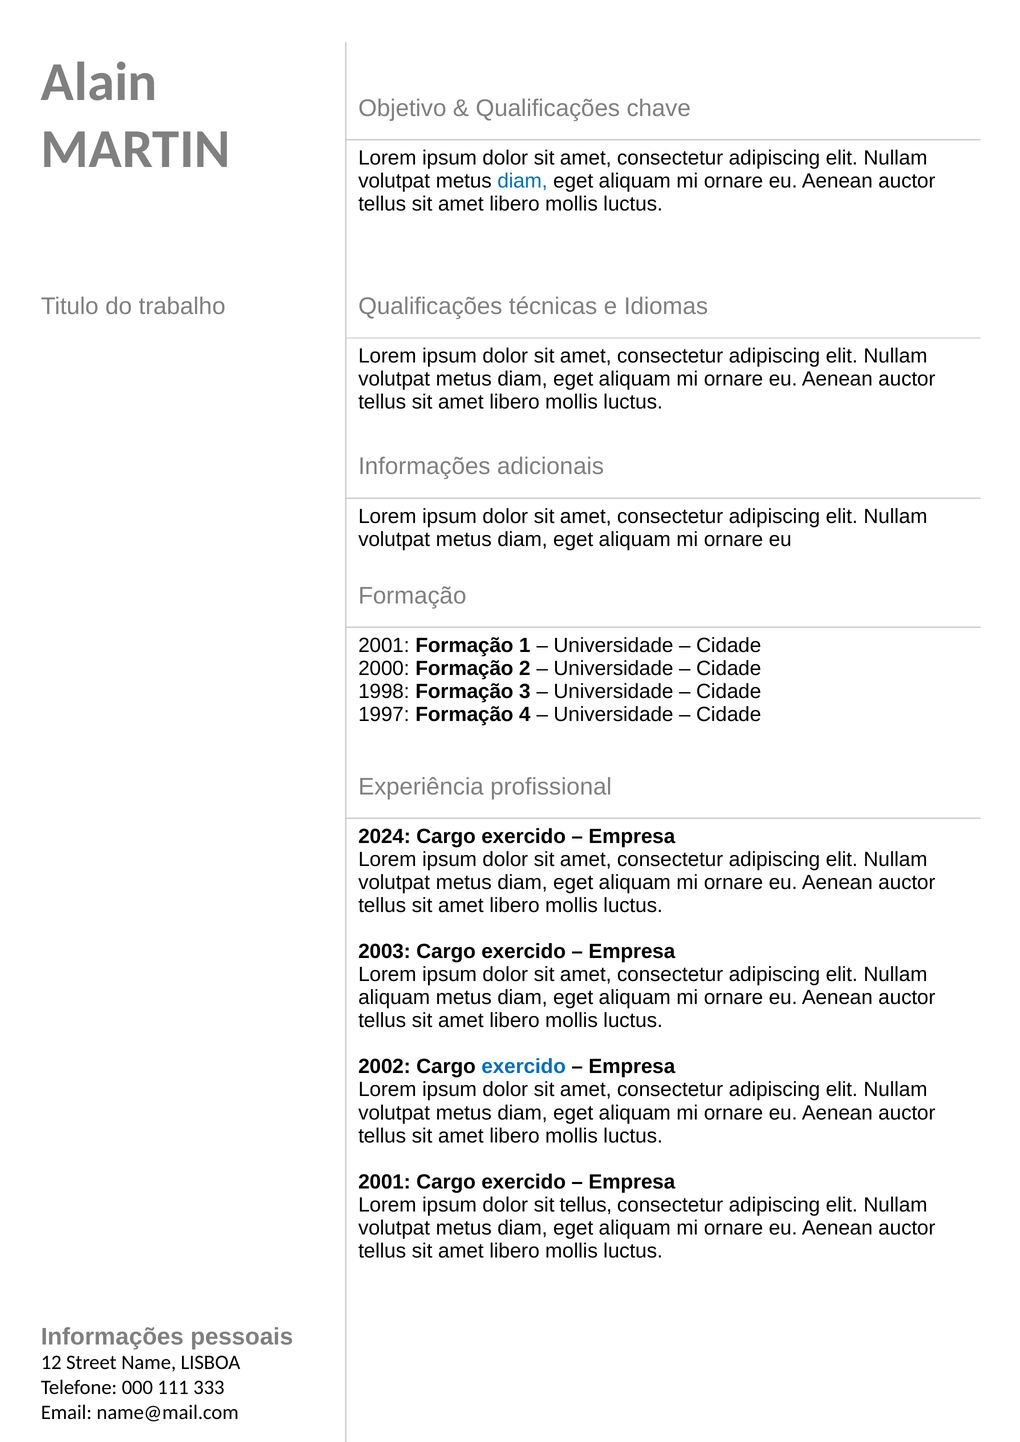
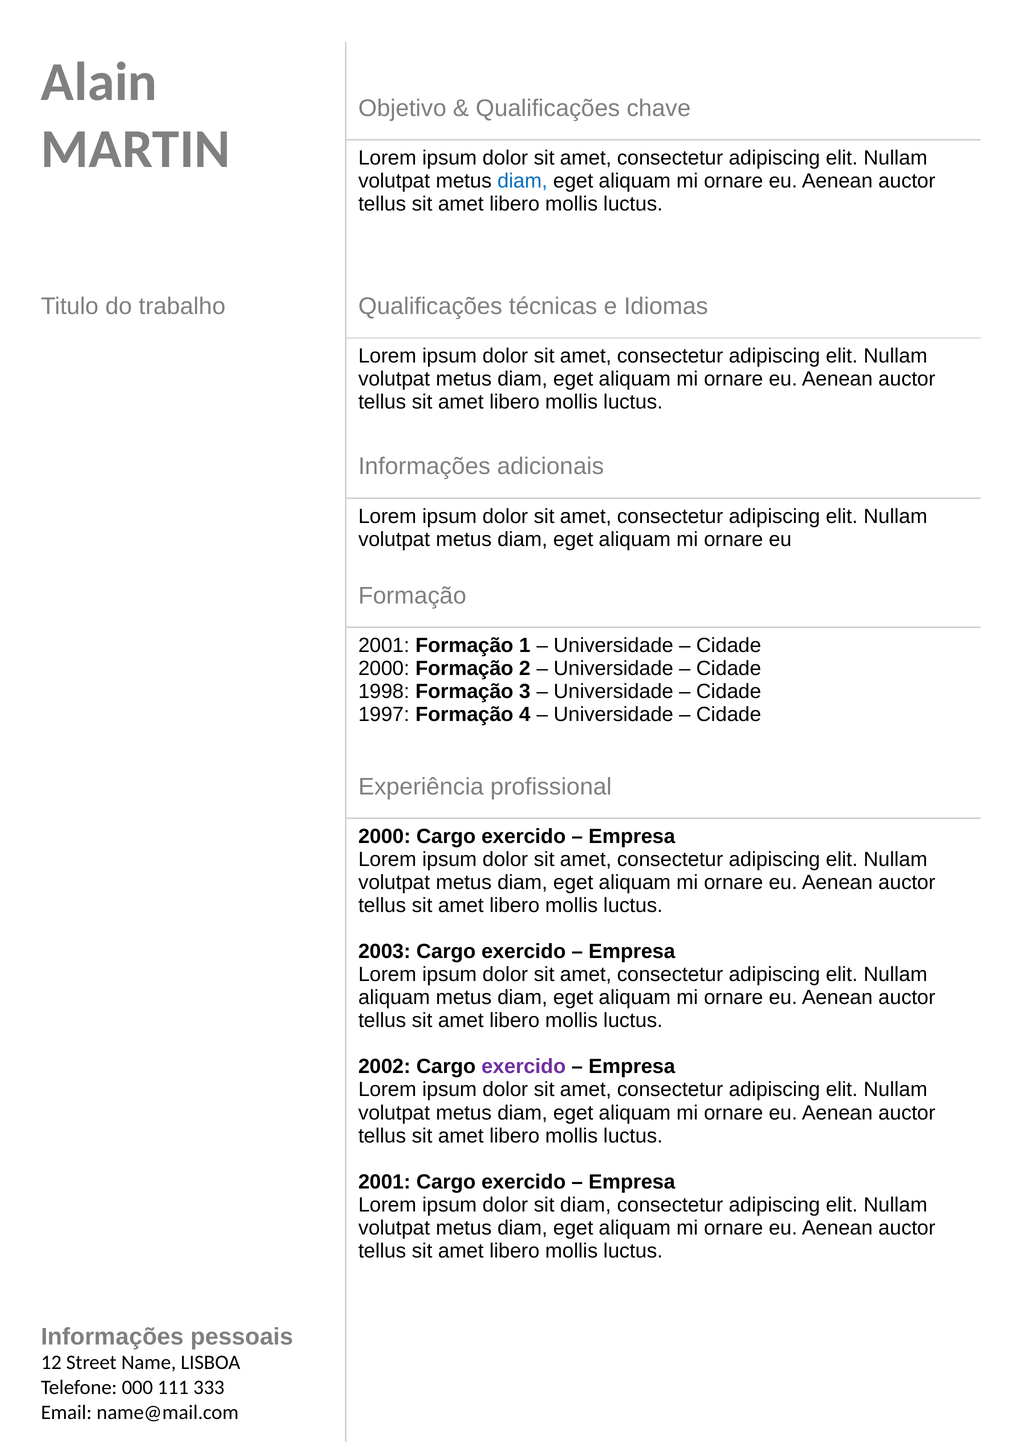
2024 at (384, 837): 2024 -> 2000
exercido at (524, 1067) colour: blue -> purple
sit tellus: tellus -> diam
